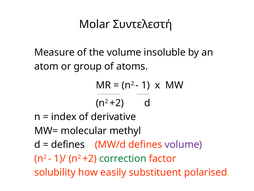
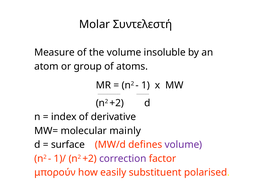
methyl: methyl -> mainly
defines at (68, 144): defines -> surface
correction colour: green -> purple
solubility: solubility -> μπορούν
